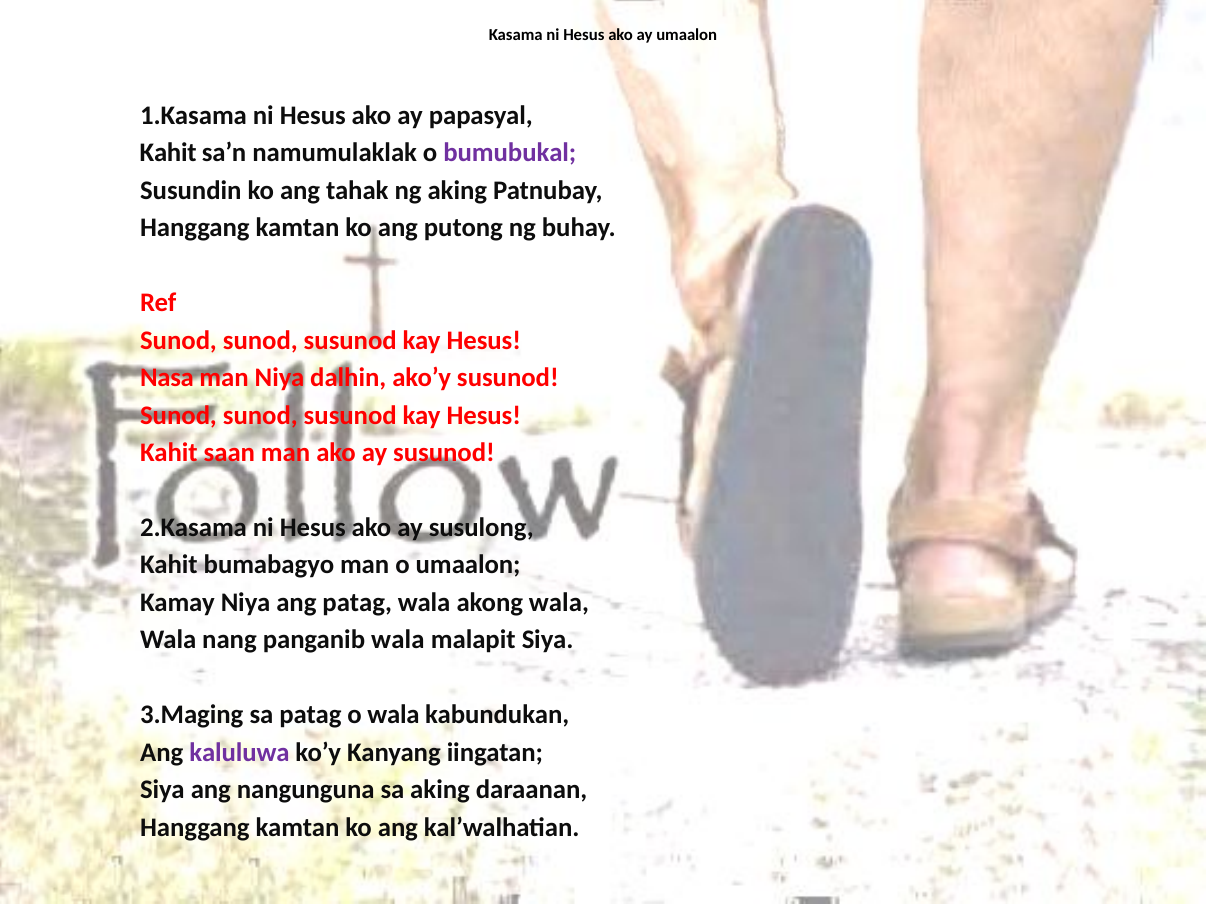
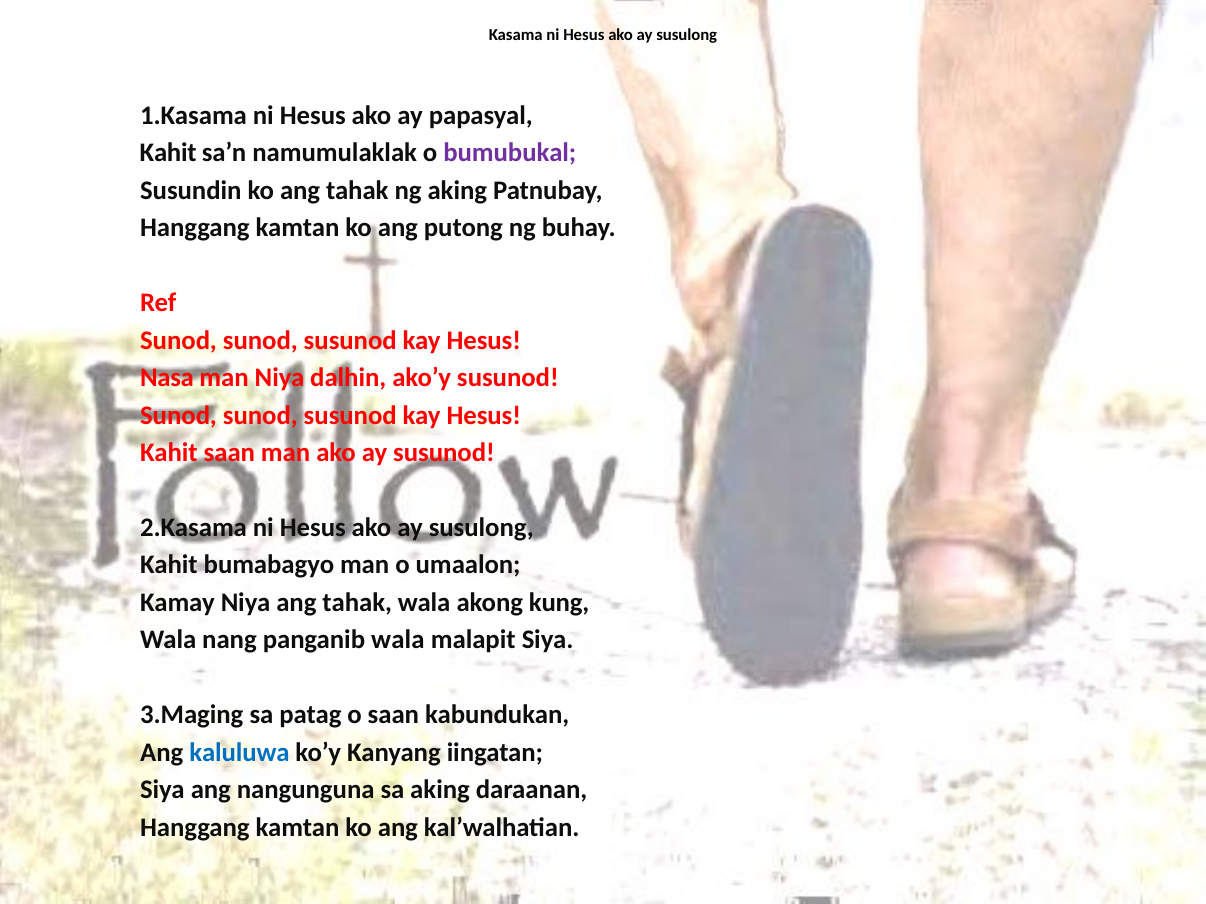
umaalon at (687, 35): umaalon -> susulong
Niya ang patag: patag -> tahak
akong wala: wala -> kung
o wala: wala -> saan
kaluluwa colour: purple -> blue
